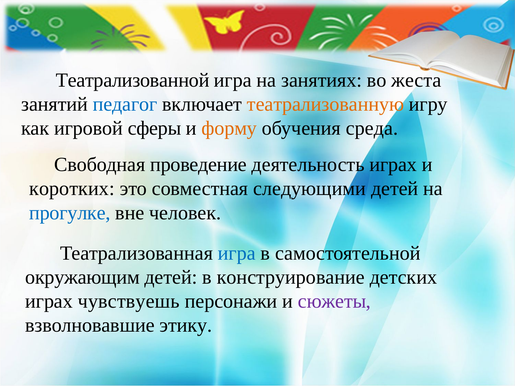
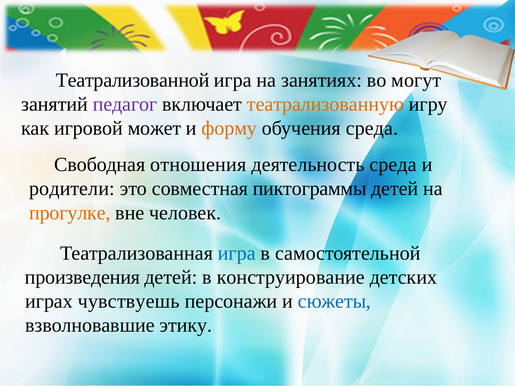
жеста: жеста -> могут
педагог colour: blue -> purple
сферы: сферы -> может
проведение: проведение -> отношения
деятельность играх: играх -> среда
коротких: коротких -> родители
следующими: следующими -> пиктограммы
прогулке colour: blue -> orange
окружающим: окружающим -> произведения
сюжеты colour: purple -> blue
